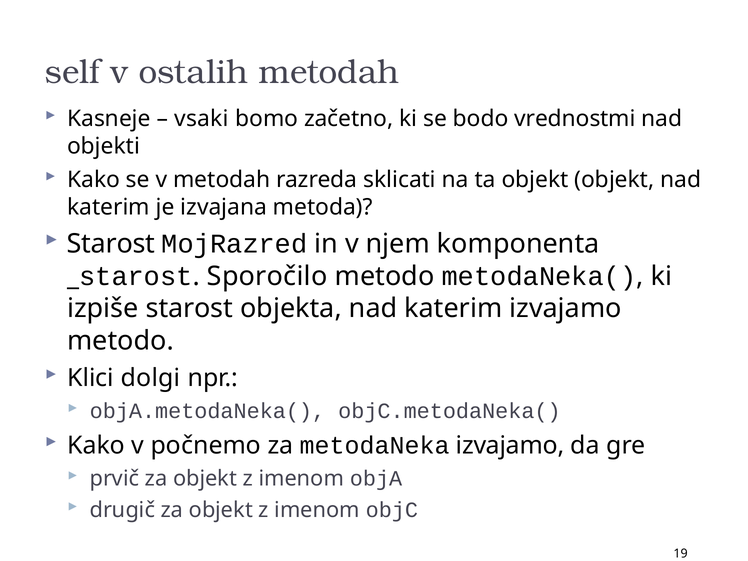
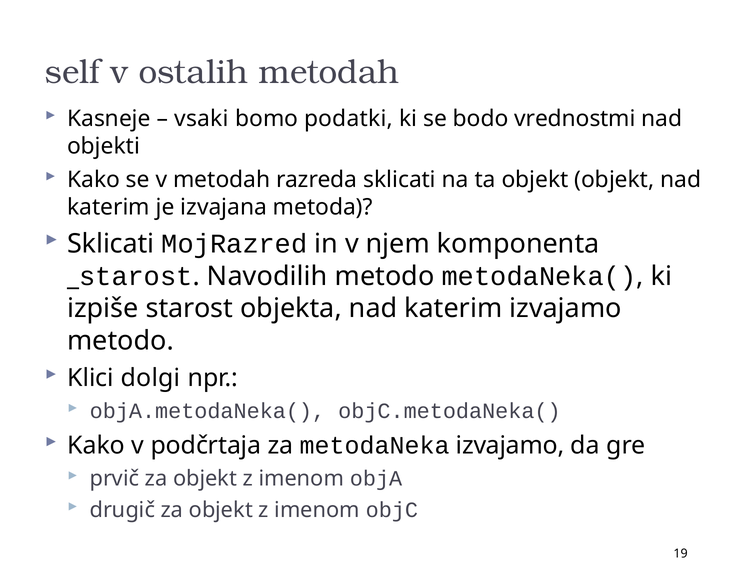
začetno: začetno -> podatki
Starost at (111, 244): Starost -> Sklicati
Sporočilo: Sporočilo -> Navodilih
počnemo: počnemo -> podčrtaja
